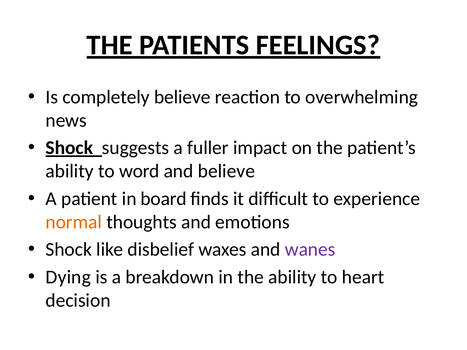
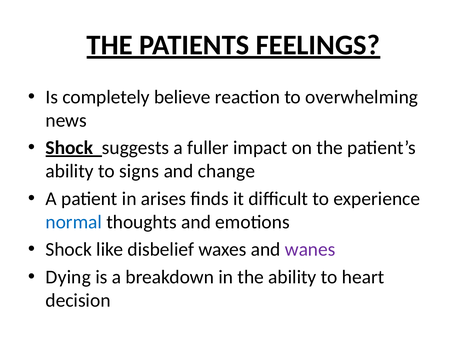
word: word -> signs
and believe: believe -> change
board: board -> arises
normal colour: orange -> blue
